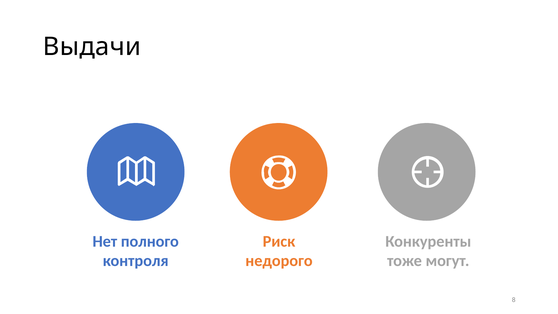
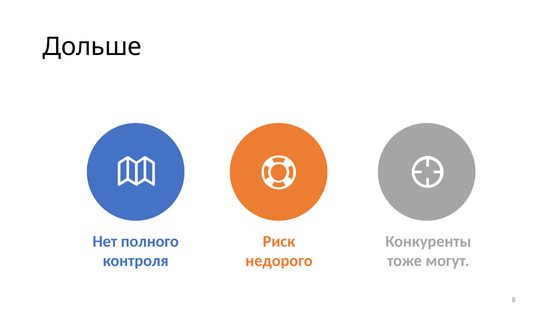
Выдачи: Выдачи -> Дольше
